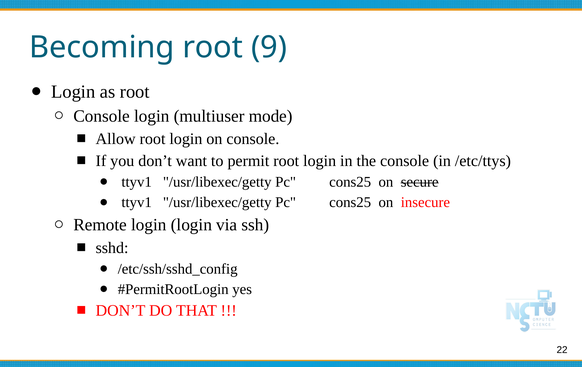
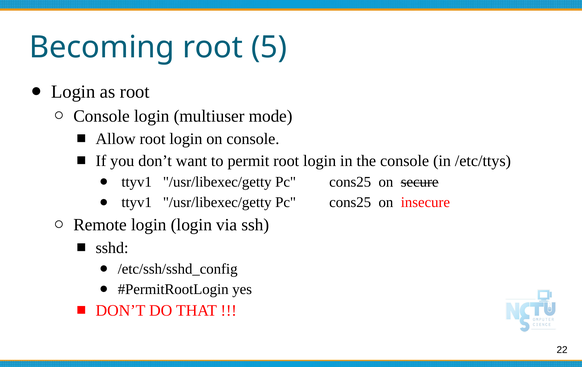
9: 9 -> 5
